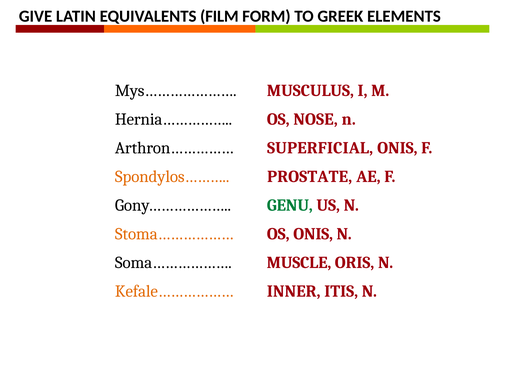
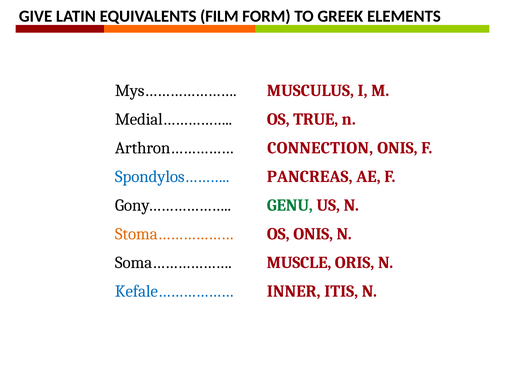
Hernia……………: Hernia…………… -> Medial……………
NOSE: NOSE -> TRUE
SUPERFICIAL: SUPERFICIAL -> CONNECTION
Spondylos……… colour: orange -> blue
PROSTATE: PROSTATE -> PANCREAS
Kefale……………… colour: orange -> blue
